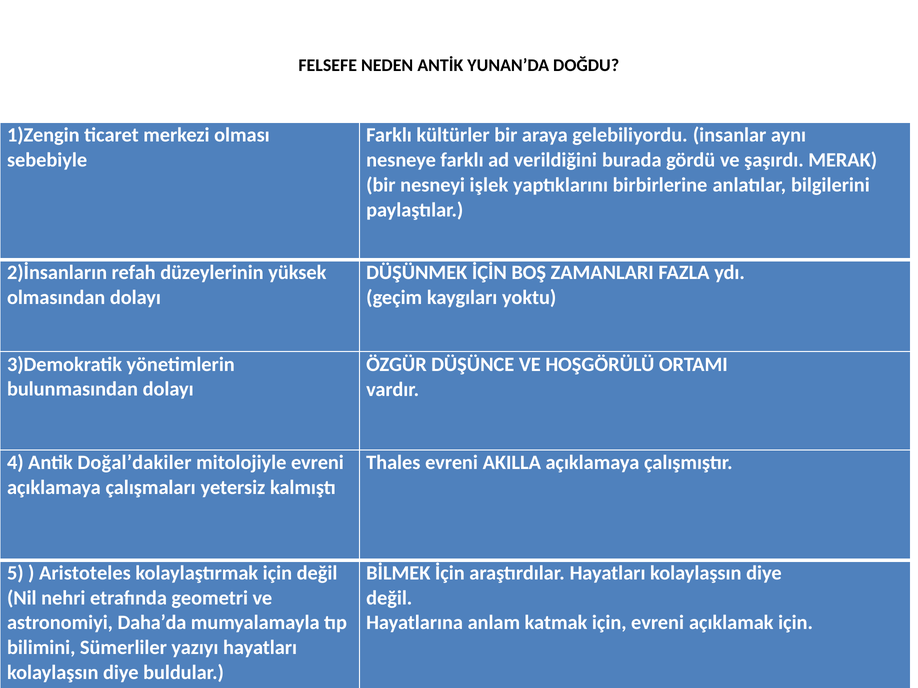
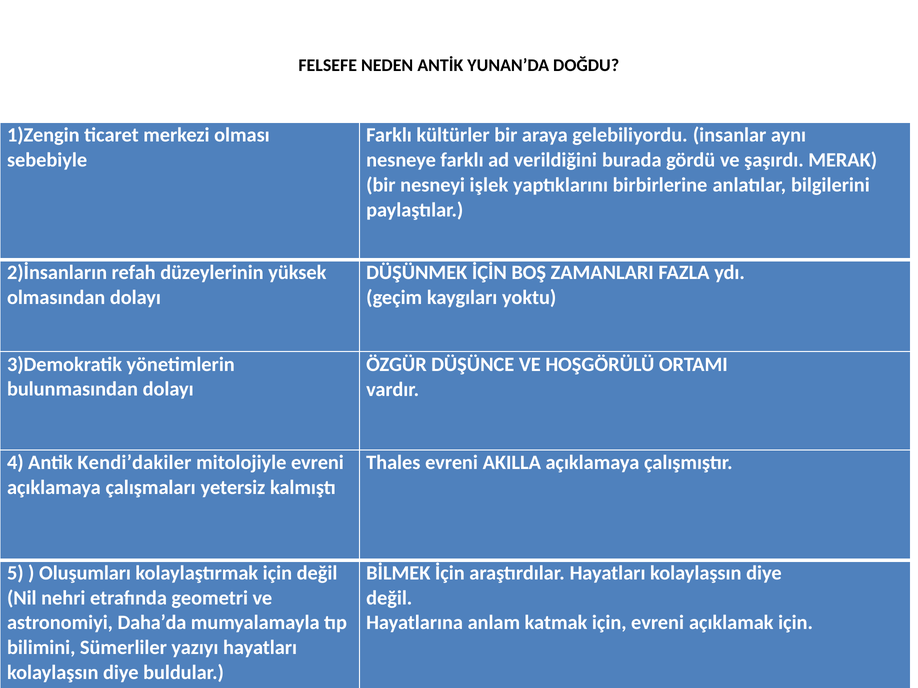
Doğal’dakiler: Doğal’dakiler -> Kendi’dakiler
Aristoteles: Aristoteles -> Oluşumları
